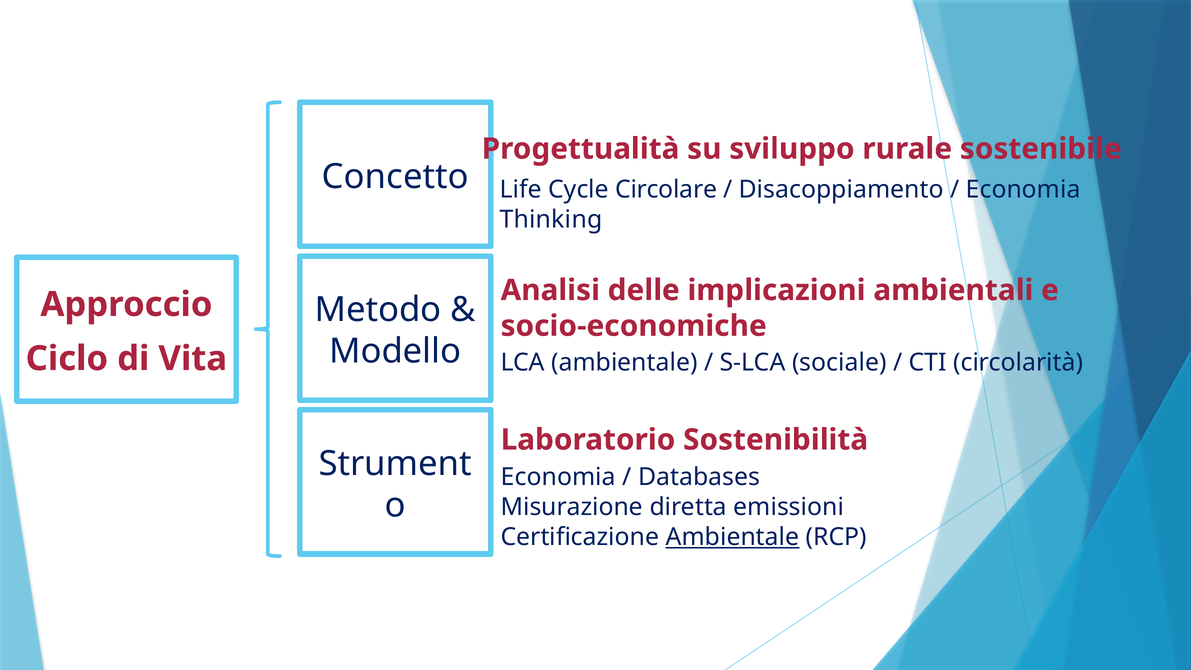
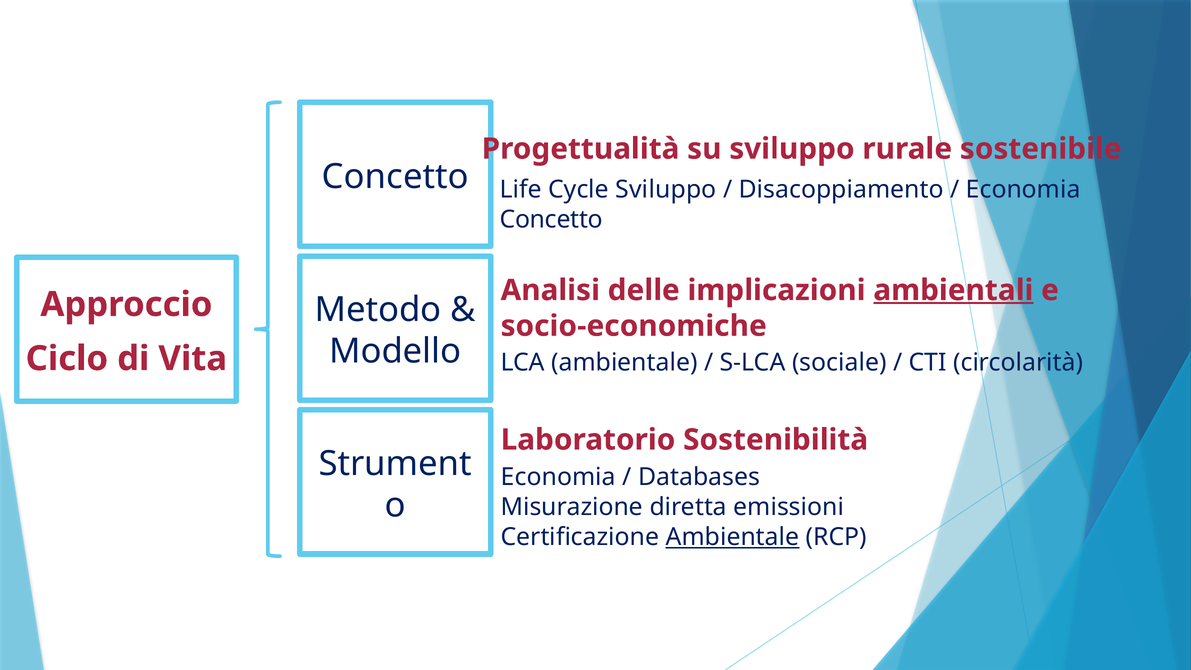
Cycle Circolare: Circolare -> Sviluppo
Thinking at (551, 219): Thinking -> Concetto
ambientali underline: none -> present
